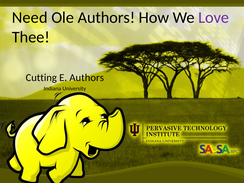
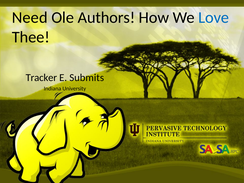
Love colour: purple -> blue
Cutting: Cutting -> Tracker
E Authors: Authors -> Submits
